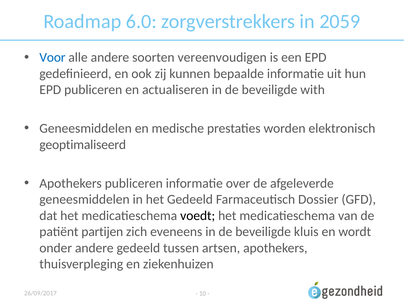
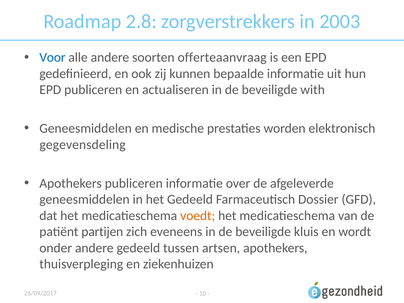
6.0: 6.0 -> 2.8
2059: 2059 -> 2003
vereenvoudigen: vereenvoudigen -> offerteaanvraag
geoptimaliseerd: geoptimaliseerd -> gegevensdeling
voedt colour: black -> orange
